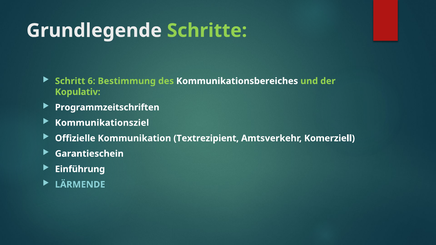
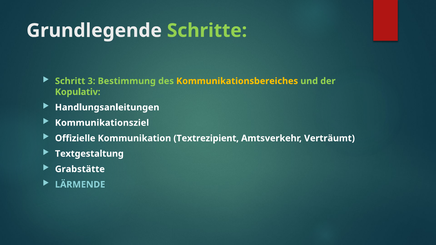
6: 6 -> 3
Kommunikationsbereiches colour: white -> yellow
Programmzeitschriften: Programmzeitschriften -> Handlungsanleitungen
Komerziell: Komerziell -> Verträumt
Garantieschein: Garantieschein -> Textgestaltung
Einführung: Einführung -> Grabstätte
